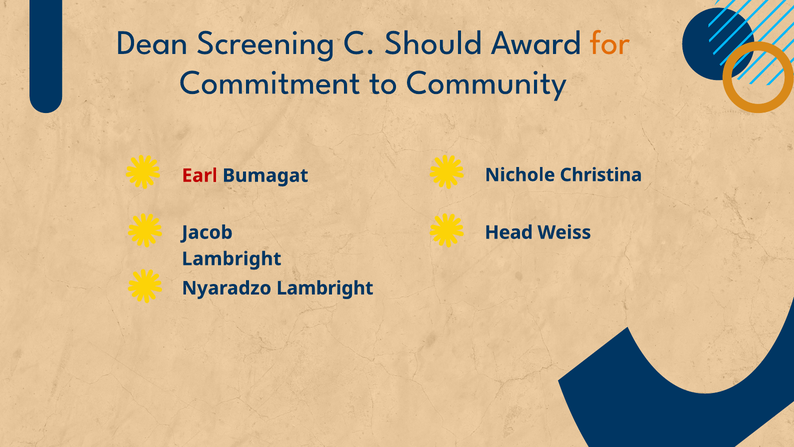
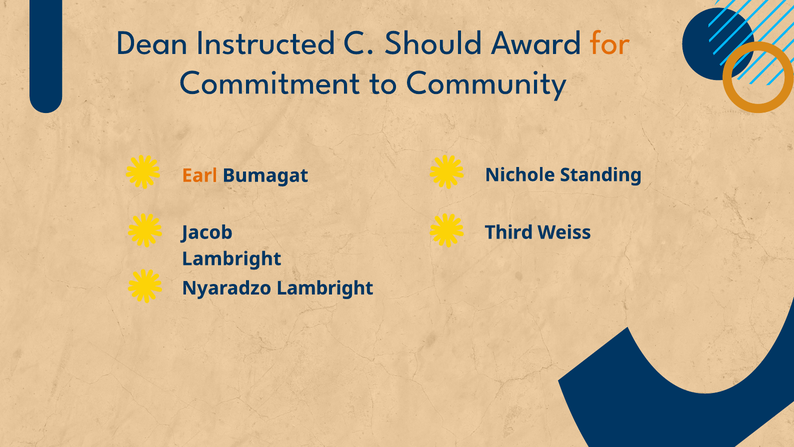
Screening: Screening -> Instructed
Christina: Christina -> Standing
Earl colour: red -> orange
Head: Head -> Third
